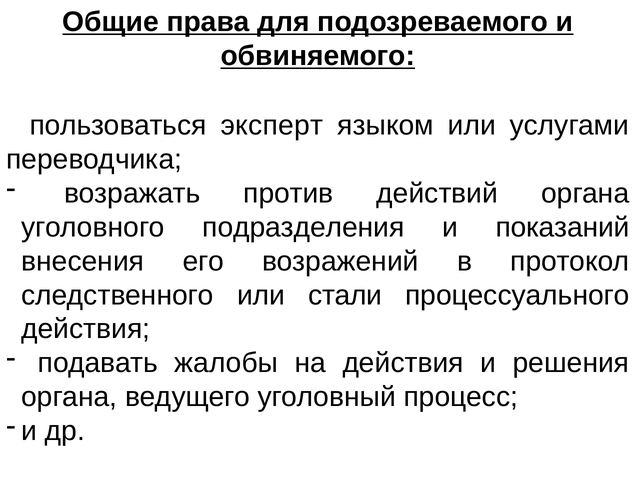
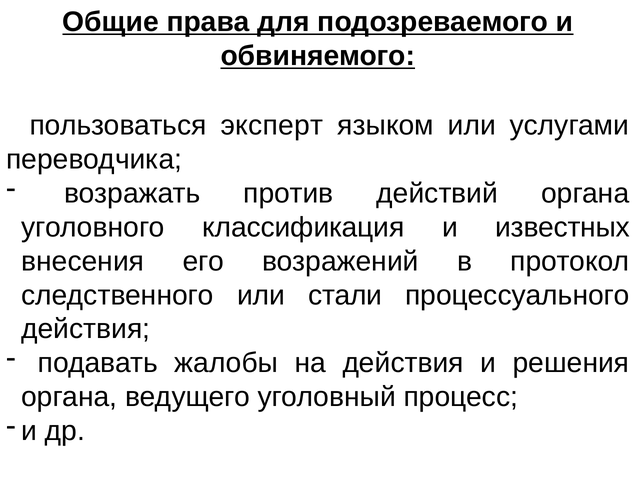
подразделения: подразделения -> классификация
показаний: показаний -> известных
